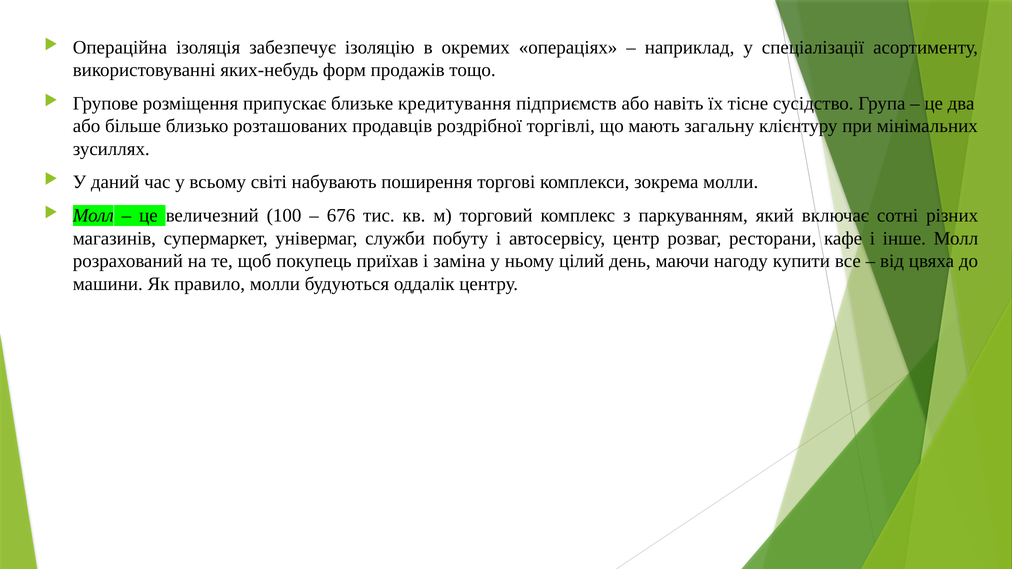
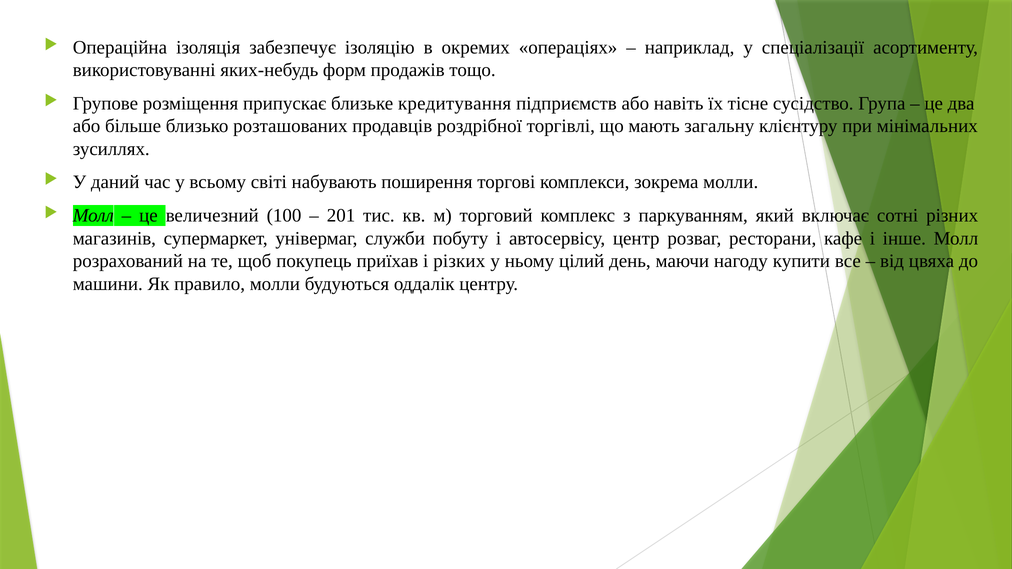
676: 676 -> 201
заміна: заміна -> різких
